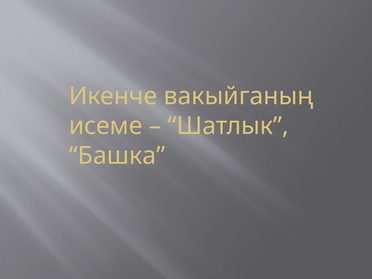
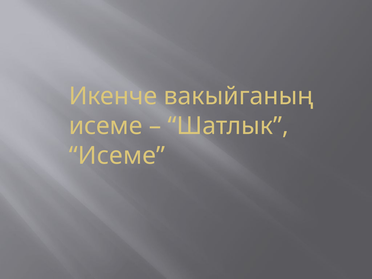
Башка at (117, 156): Башка -> Исеме
